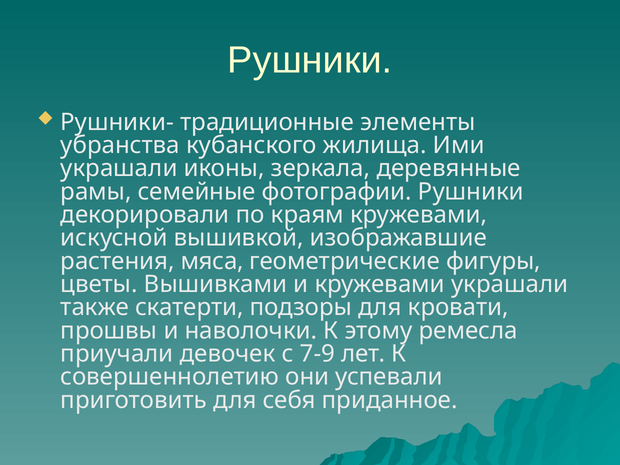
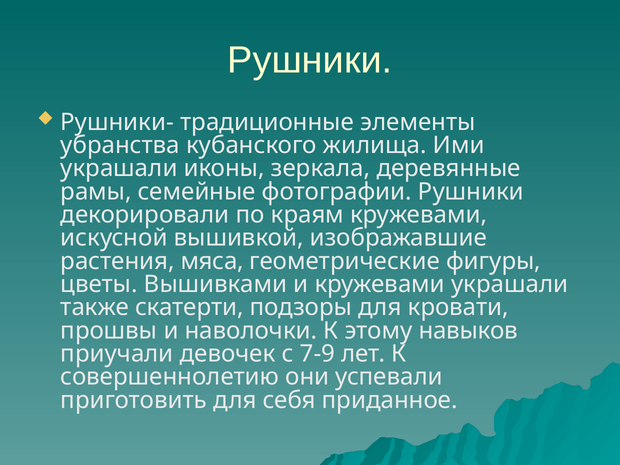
ремесла: ремесла -> навыков
